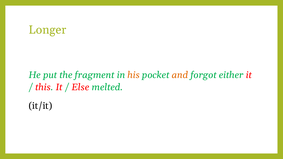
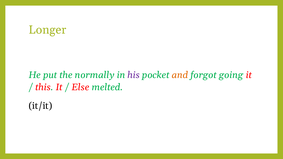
fragment: fragment -> normally
his colour: orange -> purple
either: either -> going
